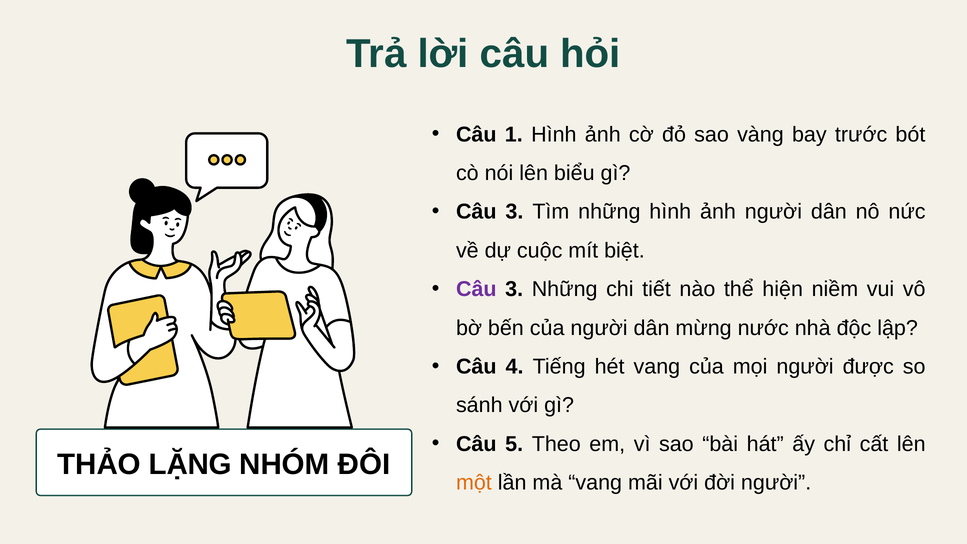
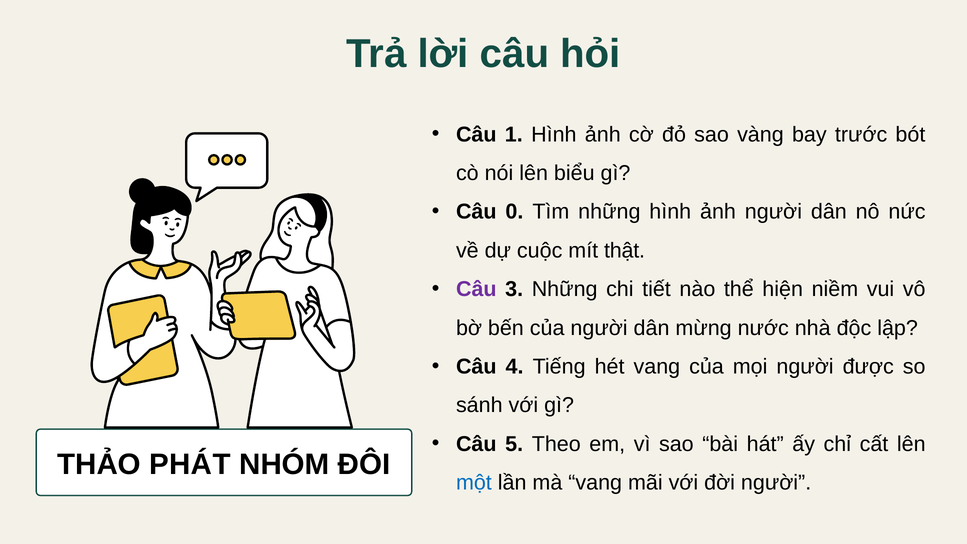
3 at (514, 212): 3 -> 0
biệt: biệt -> thật
LẶNG: LẶNG -> PHÁT
một colour: orange -> blue
